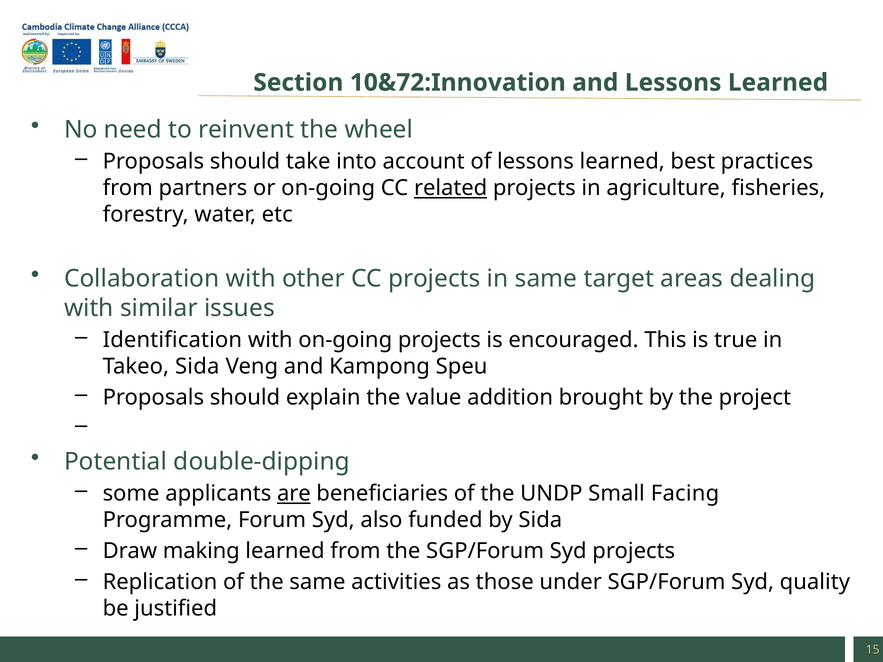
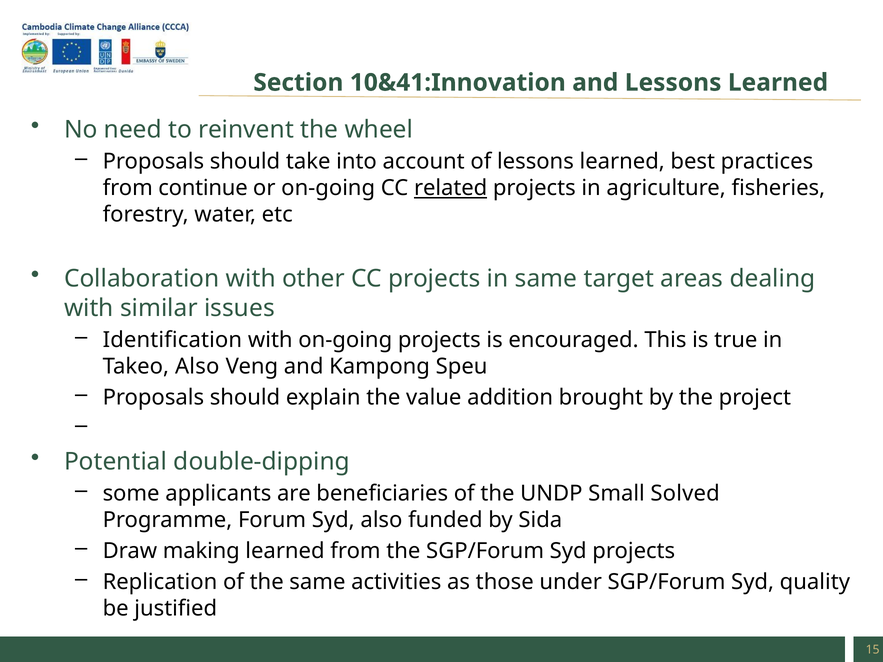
10&72:Innovation: 10&72:Innovation -> 10&41:Innovation
partners: partners -> continue
Takeo Sida: Sida -> Also
are underline: present -> none
Facing: Facing -> Solved
